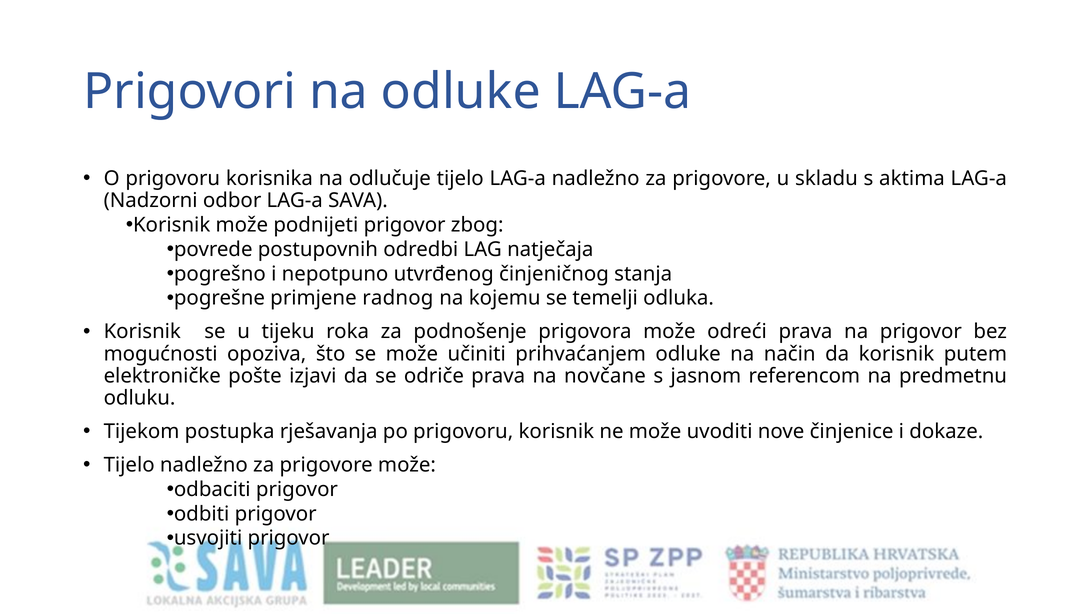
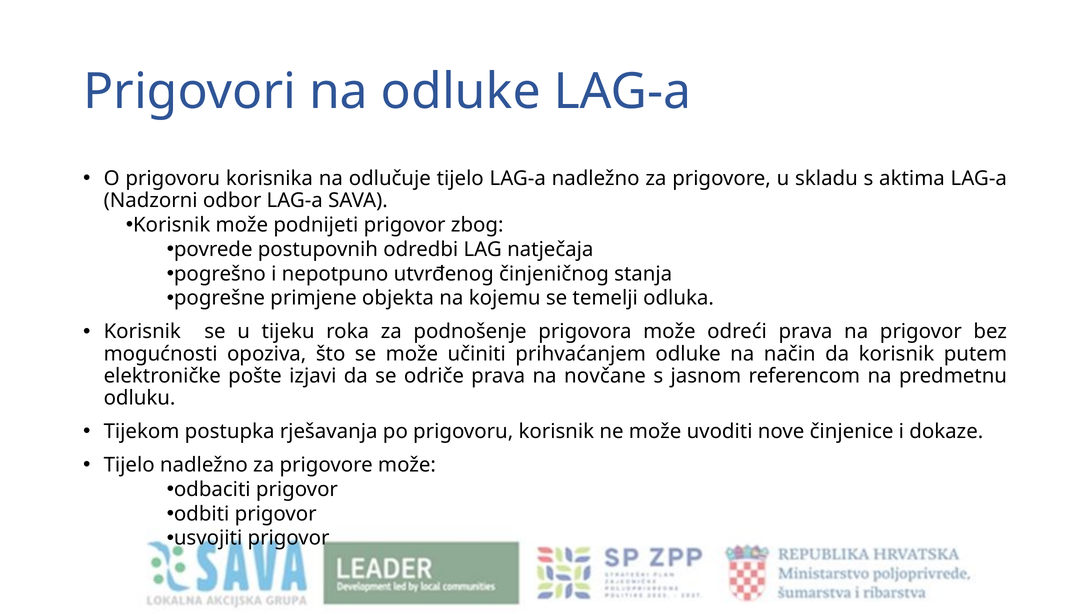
radnog: radnog -> objekta
